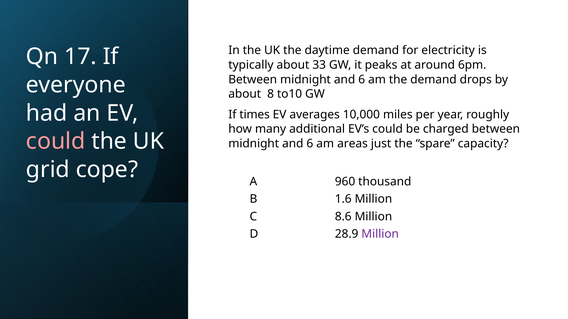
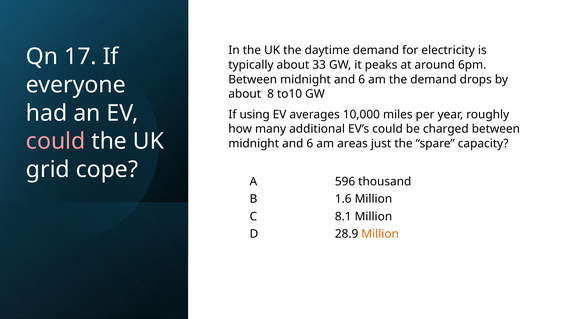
times: times -> using
960: 960 -> 596
8.6: 8.6 -> 8.1
Million at (380, 234) colour: purple -> orange
